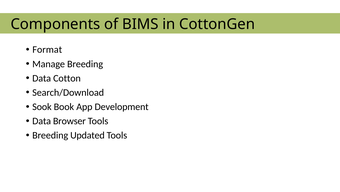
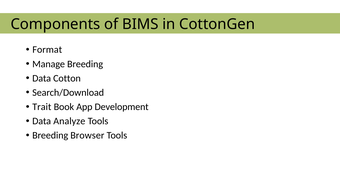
Sook: Sook -> Trait
Browser: Browser -> Analyze
Updated: Updated -> Browser
